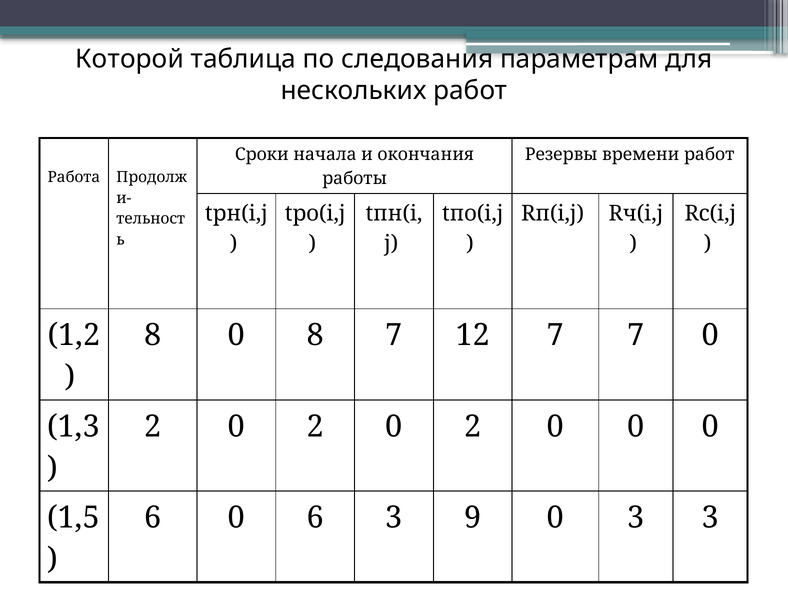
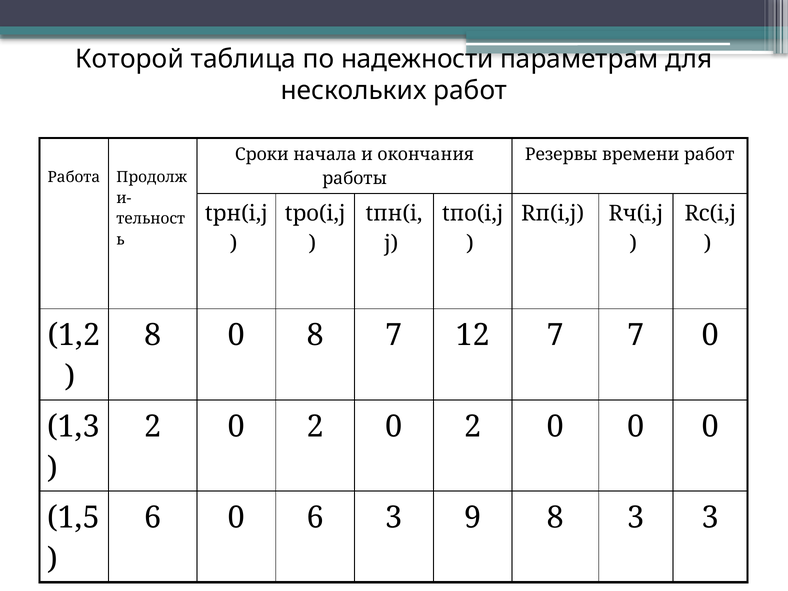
следования: следования -> надежности
9 0: 0 -> 8
